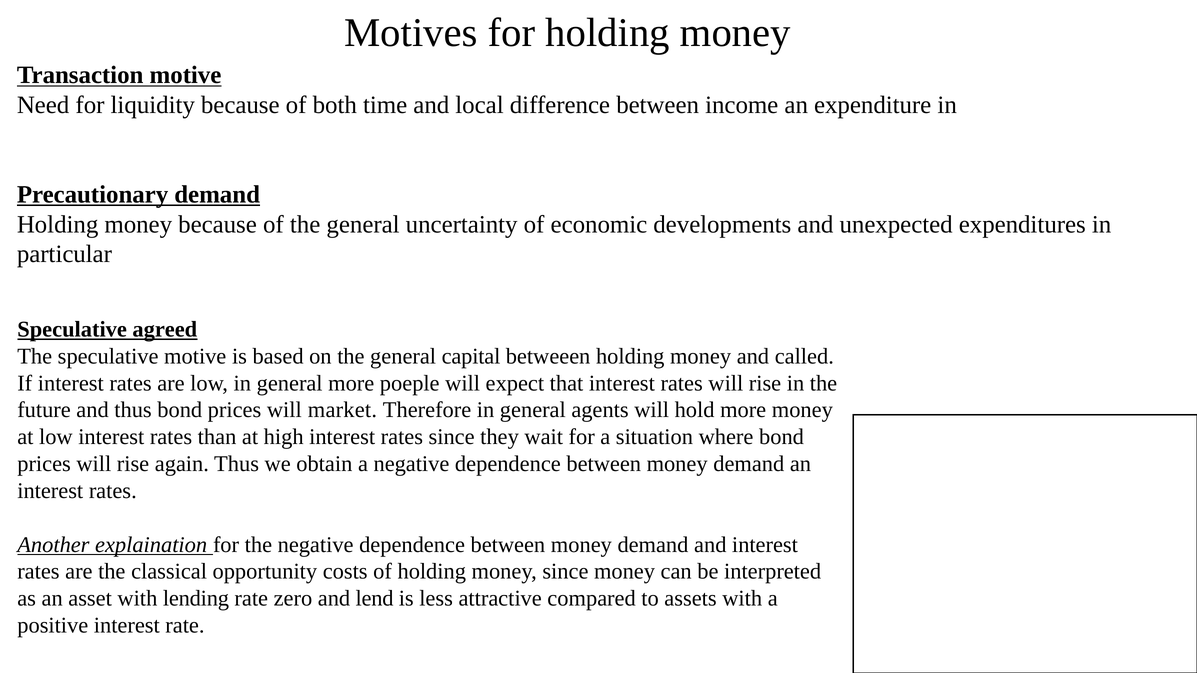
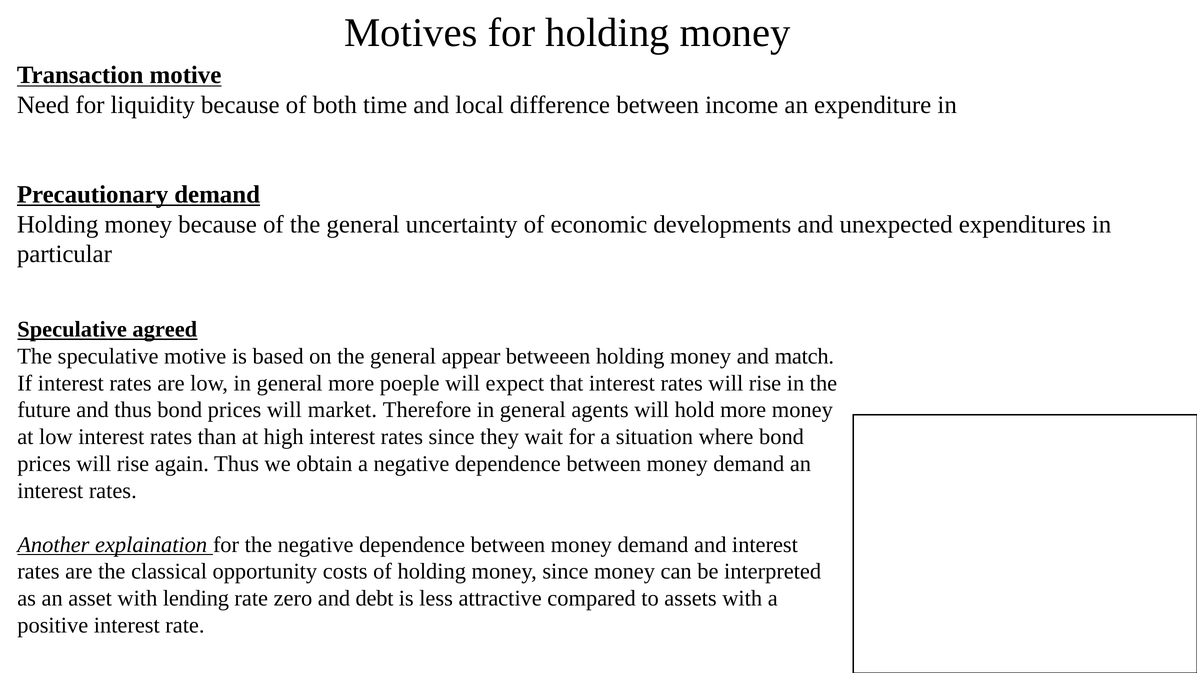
capital: capital -> appear
called: called -> match
lend: lend -> debt
